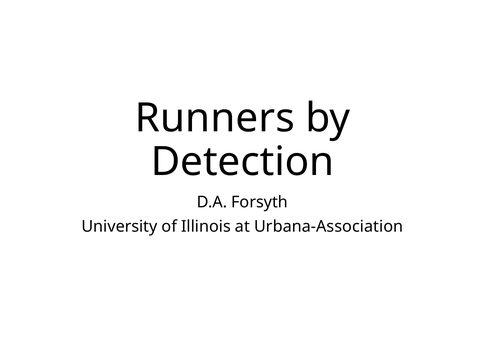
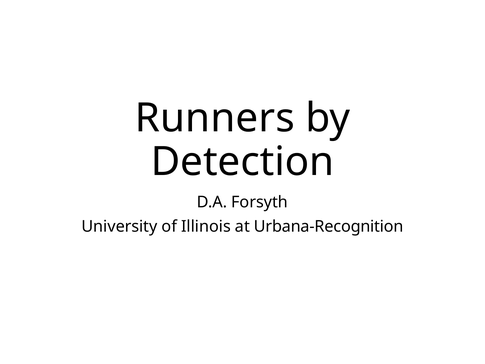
Urbana-Association: Urbana-Association -> Urbana-Recognition
